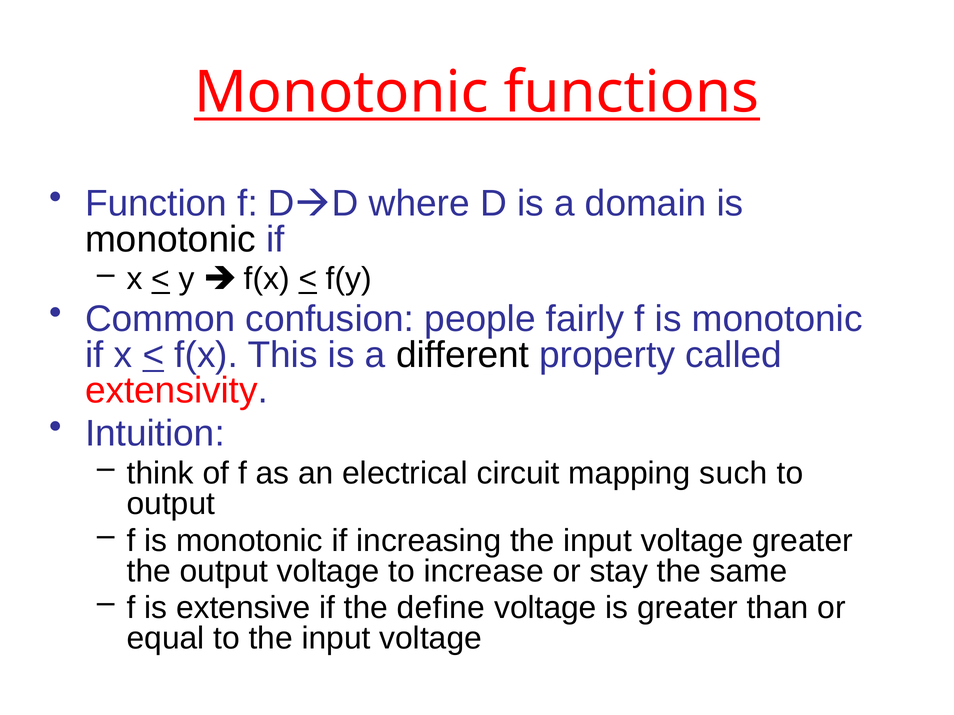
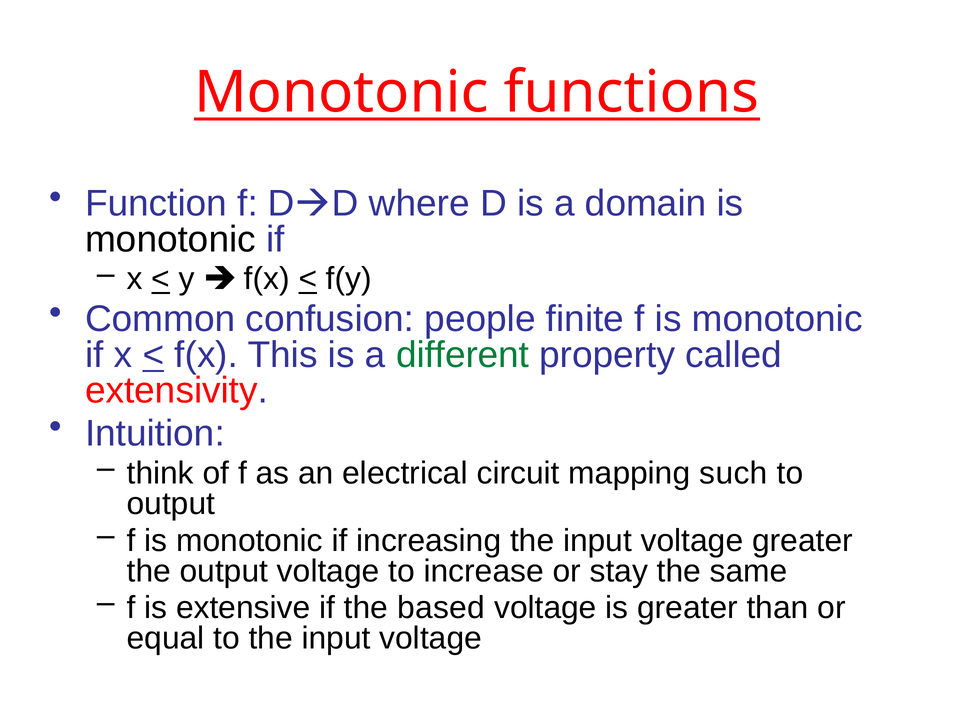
fairly: fairly -> finite
different colour: black -> green
define: define -> based
